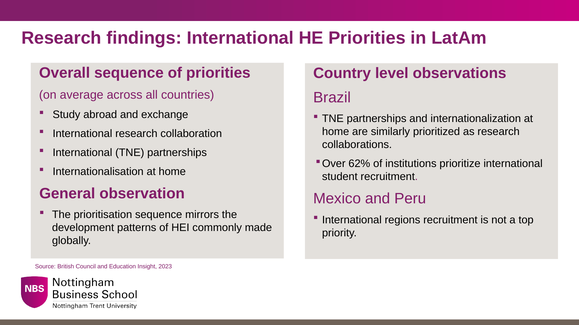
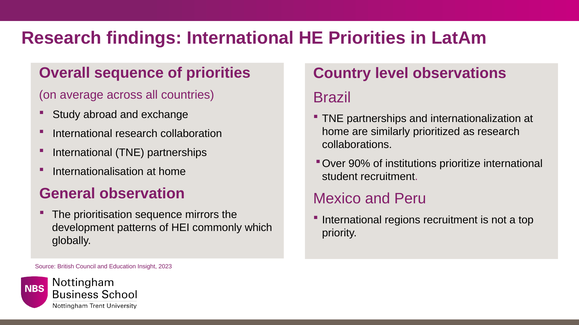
62%: 62% -> 90%
made: made -> which
